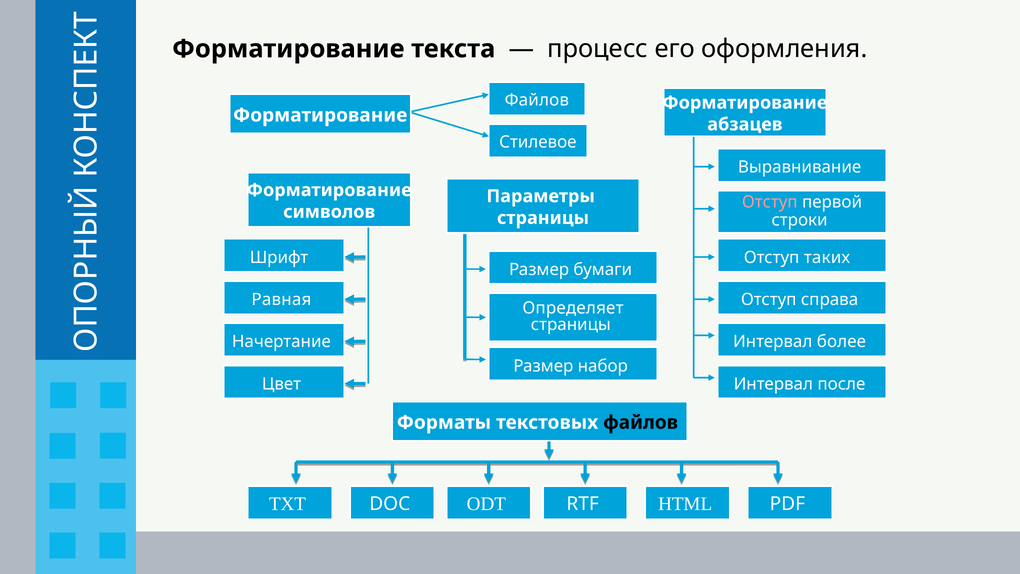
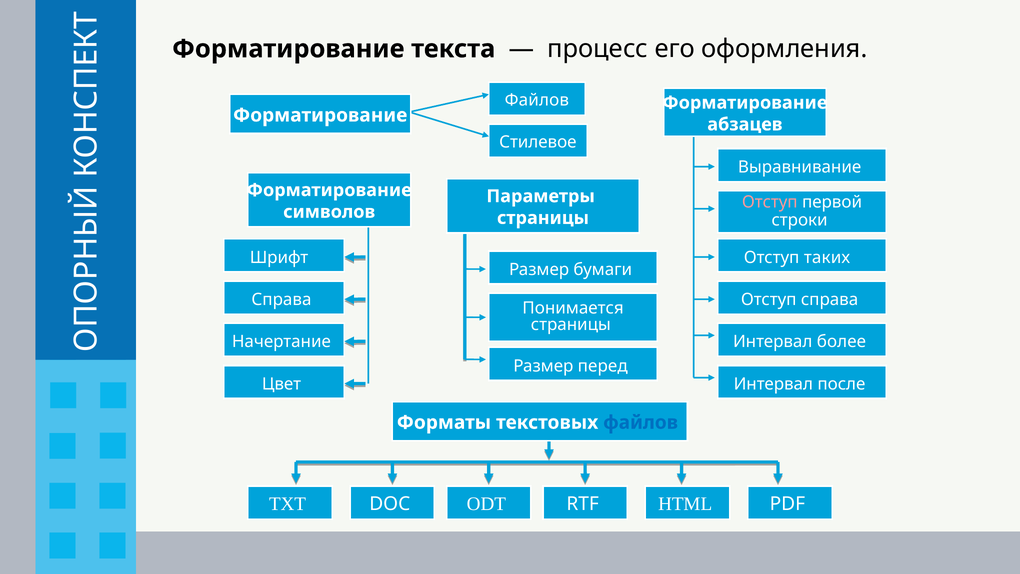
Равная at (281, 300): Равная -> Справа
Определяет: Определяет -> Понимается
набор: набор -> перед
файлов at (641, 422) colour: black -> blue
